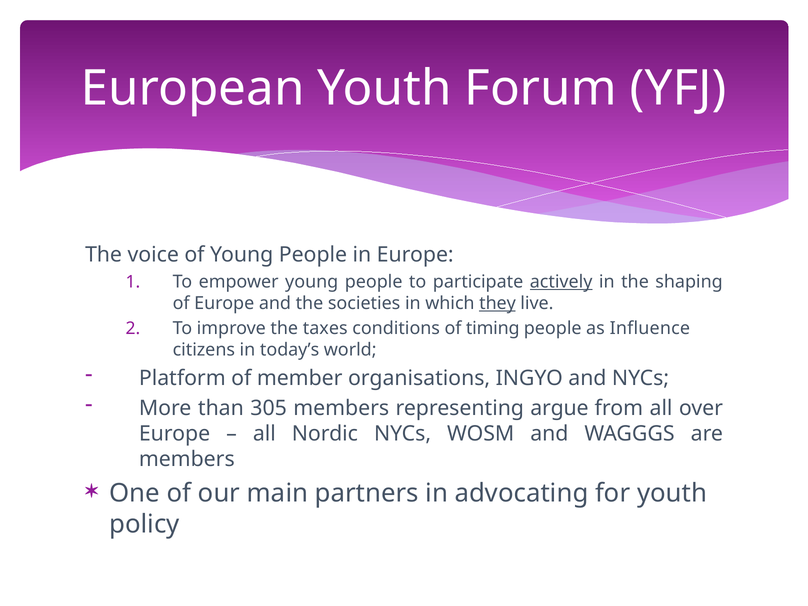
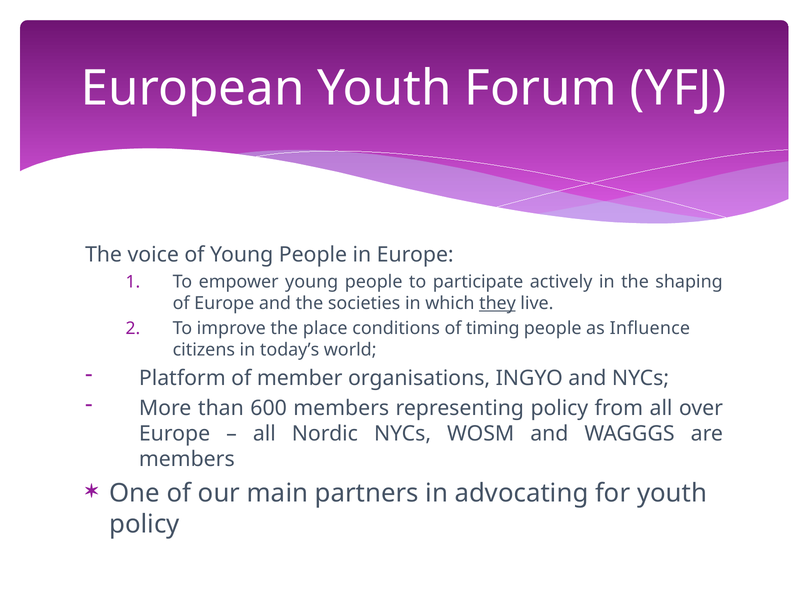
actively underline: present -> none
taxes: taxes -> place
305: 305 -> 600
representing argue: argue -> policy
